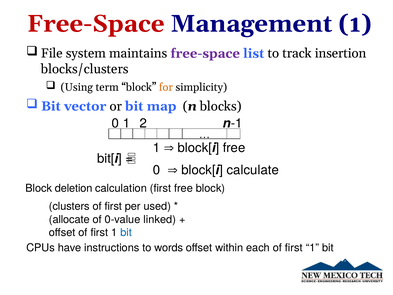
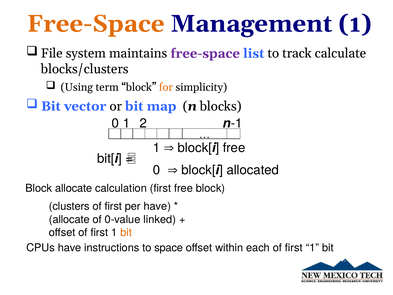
Free-Space at (96, 24) colour: red -> orange
insertion: insertion -> calculate
calculate: calculate -> allocated
Block deletion: deletion -> allocate
per used: used -> have
bit at (126, 232) colour: blue -> orange
words: words -> space
